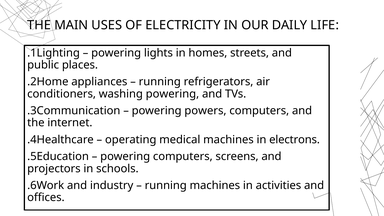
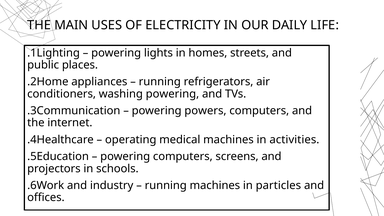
electrons: electrons -> activities
activities: activities -> particles
